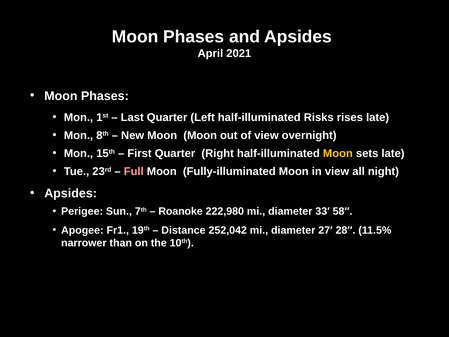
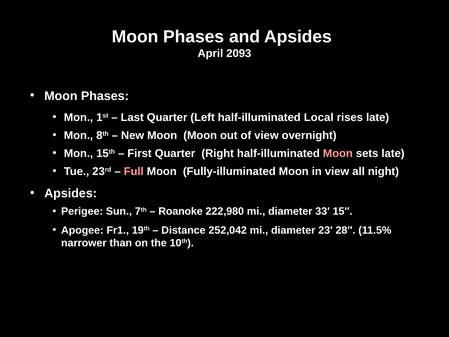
2021: 2021 -> 2093
Risks: Risks -> Local
Moon at (338, 153) colour: yellow -> pink
58″: 58″ -> 15″
27′: 27′ -> 23′
